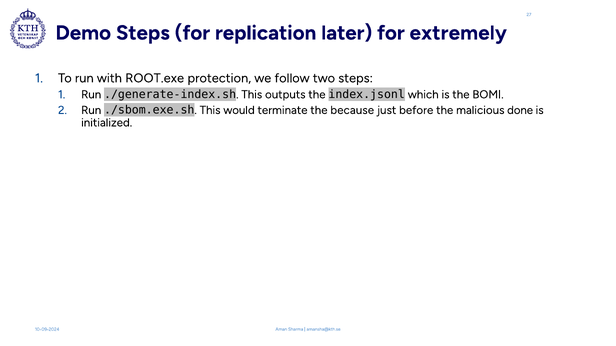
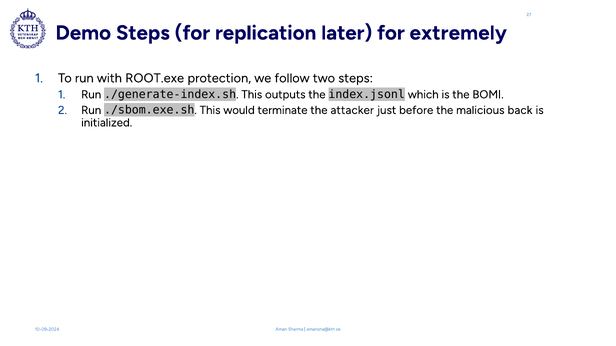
because: because -> attacker
done: done -> back
